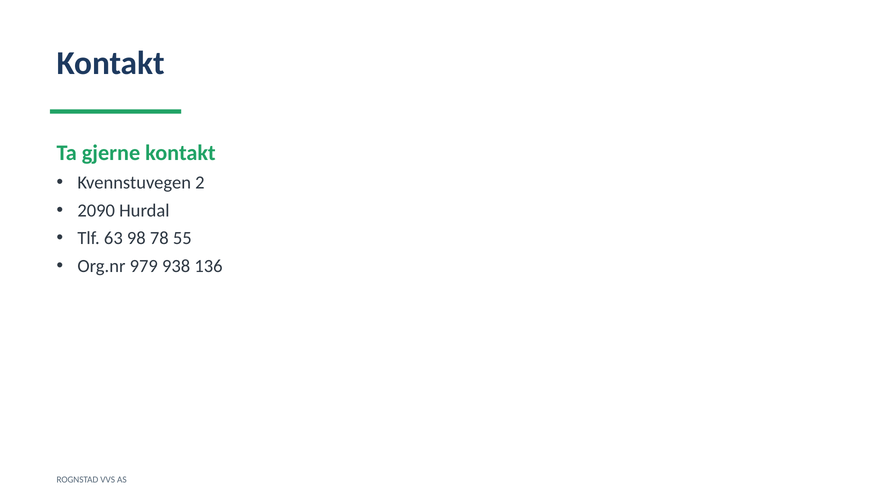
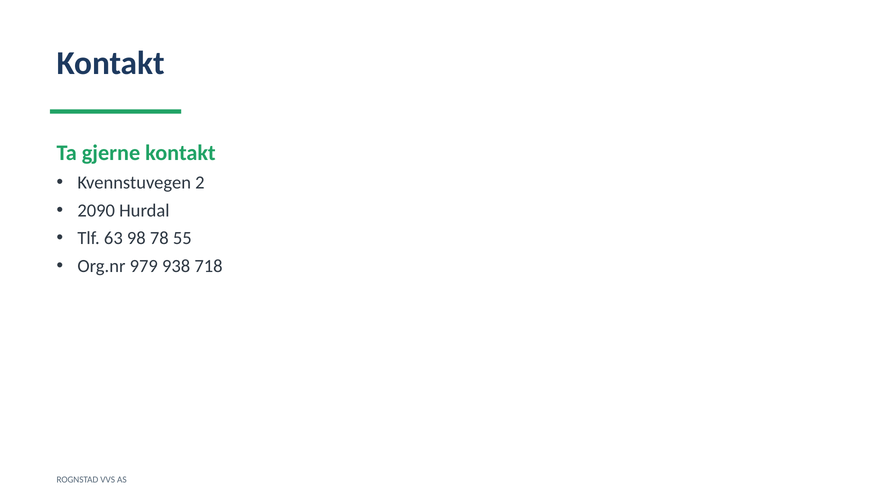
136: 136 -> 718
